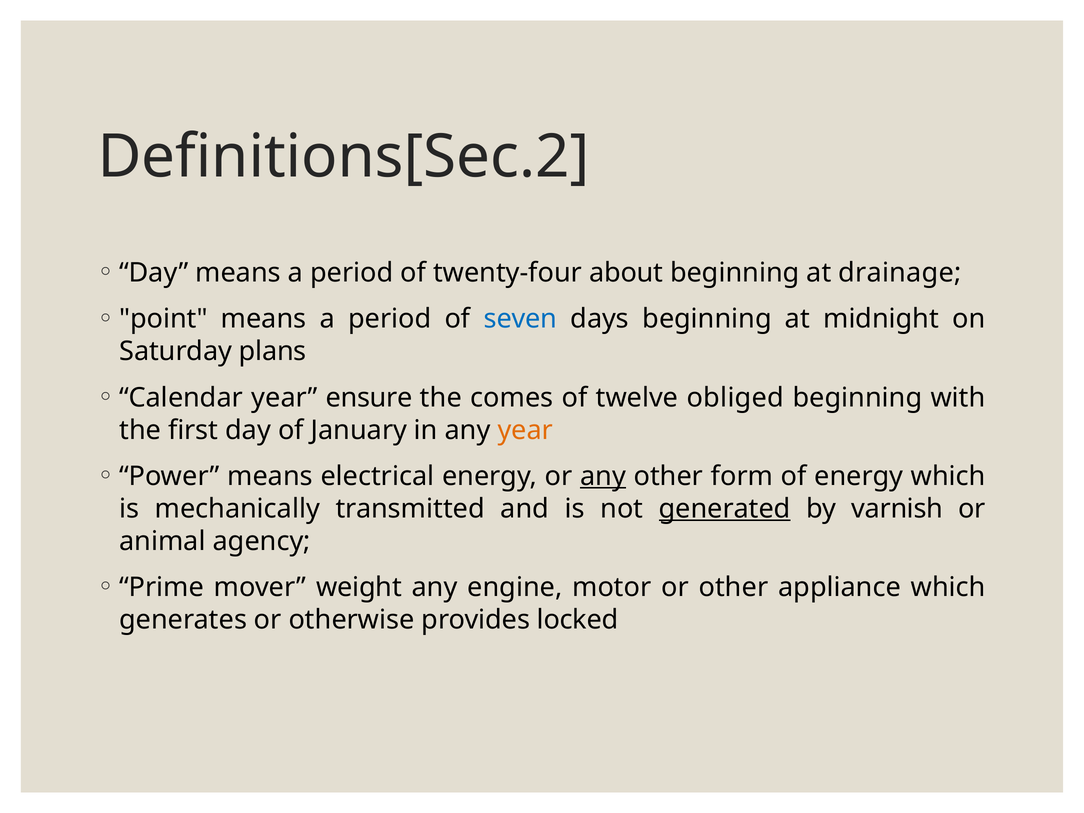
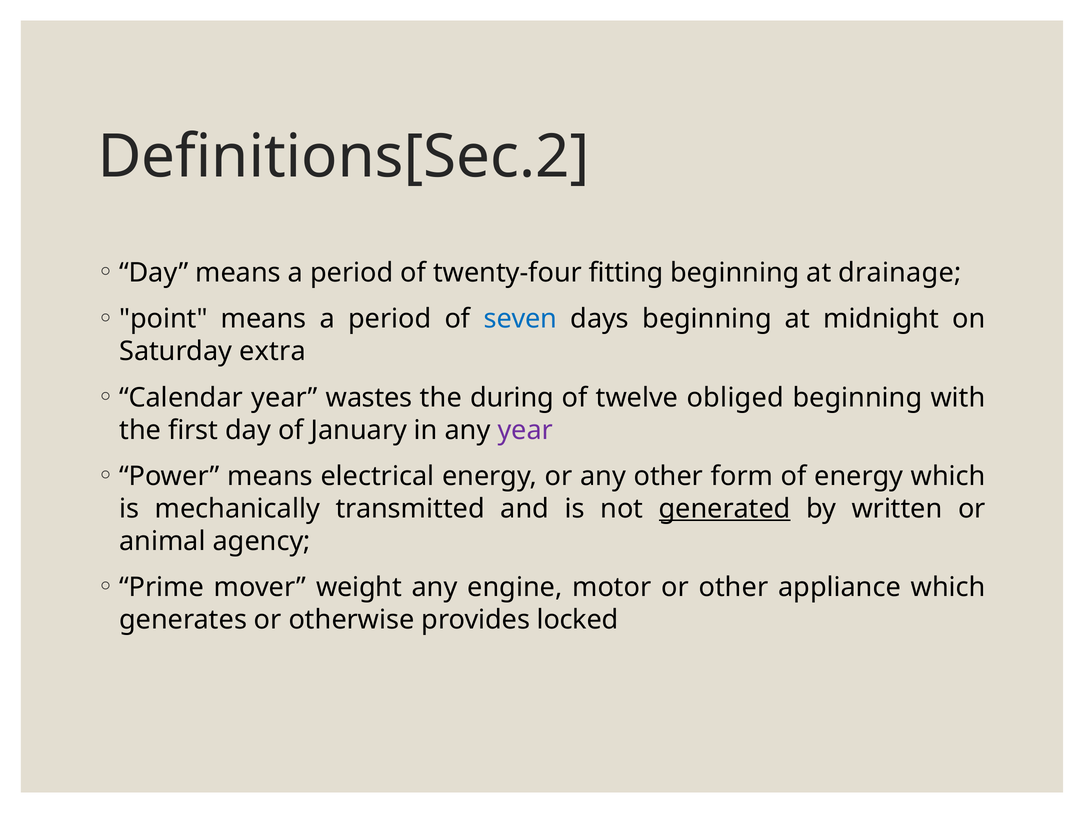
about: about -> fitting
plans: plans -> extra
ensure: ensure -> wastes
comes: comes -> during
year at (525, 430) colour: orange -> purple
any at (603, 476) underline: present -> none
varnish: varnish -> written
